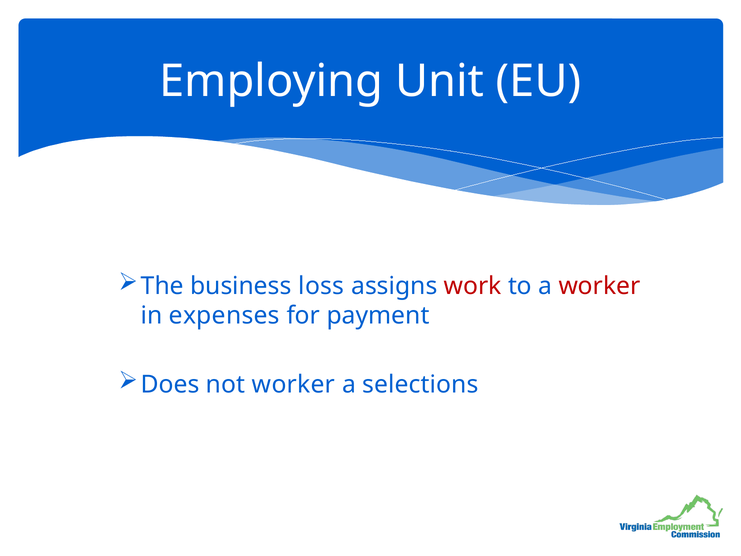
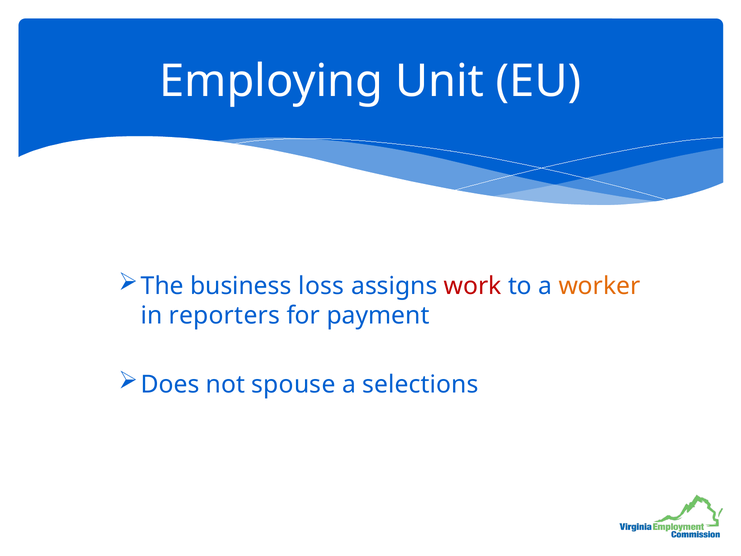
worker at (599, 286) colour: red -> orange
expenses: expenses -> reporters
not worker: worker -> spouse
